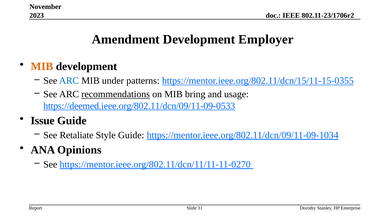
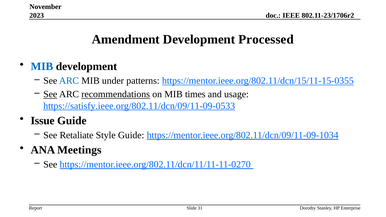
Employer: Employer -> Processed
MIB at (42, 66) colour: orange -> blue
See at (50, 94) underline: none -> present
bring: bring -> times
https://deemed.ieee.org/802.11/dcn/09/11-09-0533: https://deemed.ieee.org/802.11/dcn/09/11-09-0533 -> https://satisfy.ieee.org/802.11/dcn/09/11-09-0533
Opinions: Opinions -> Meetings
